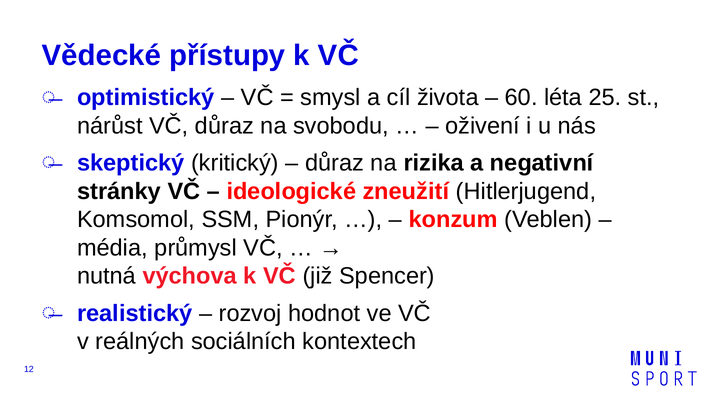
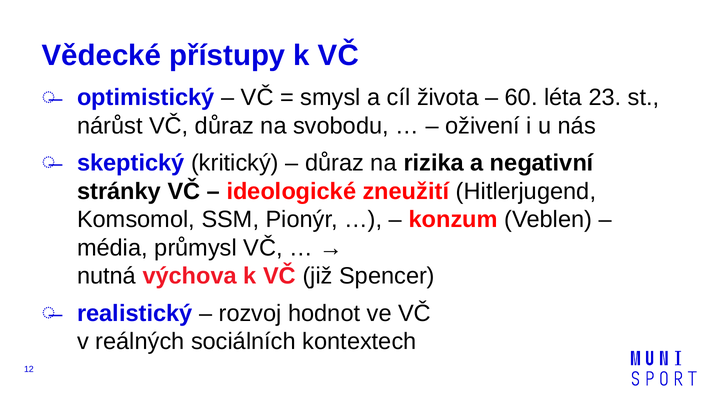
25: 25 -> 23
